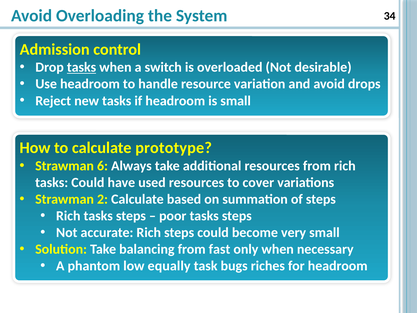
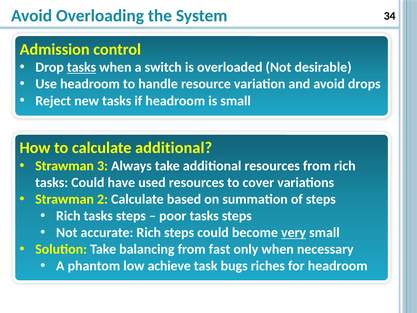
calculate prototype: prototype -> additional
6: 6 -> 3
very underline: none -> present
equally: equally -> achieve
